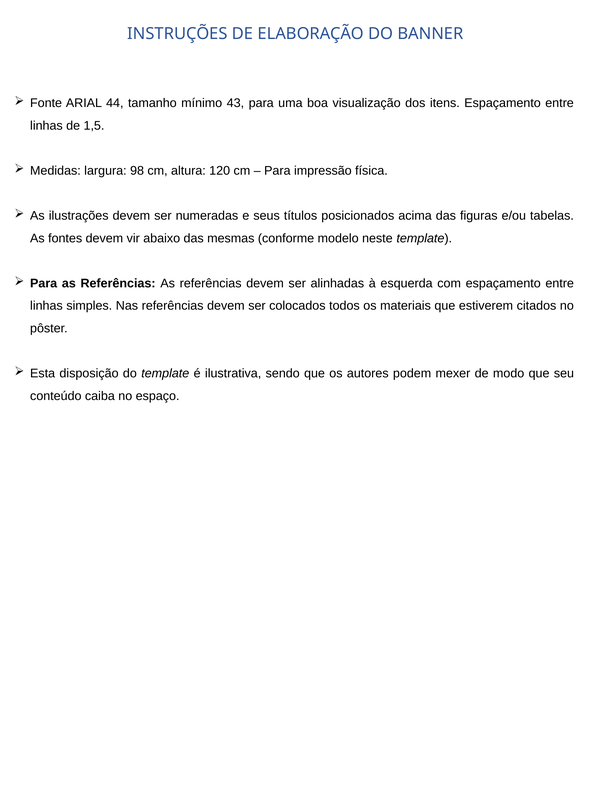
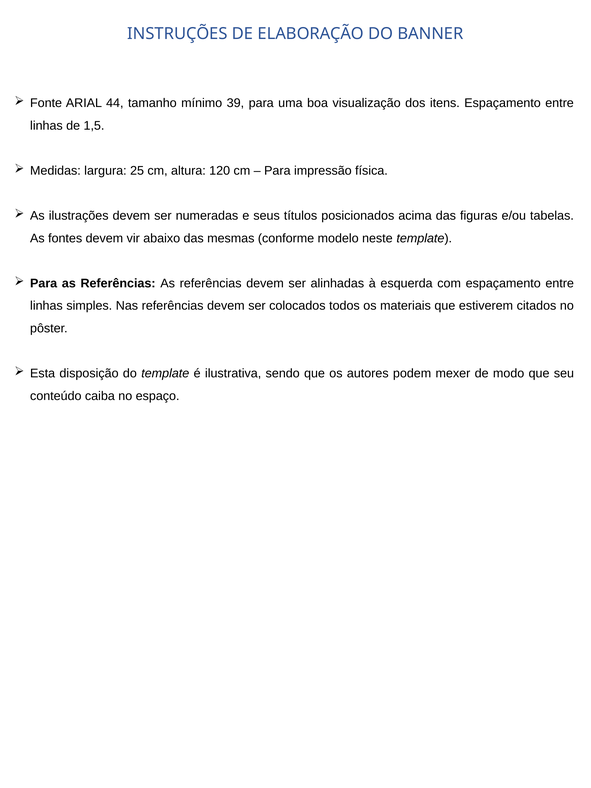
43: 43 -> 39
98: 98 -> 25
